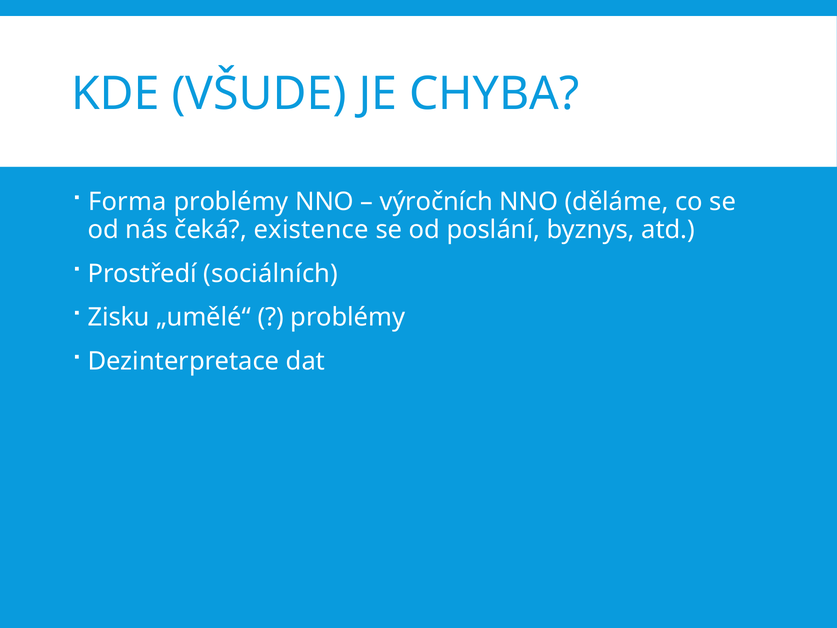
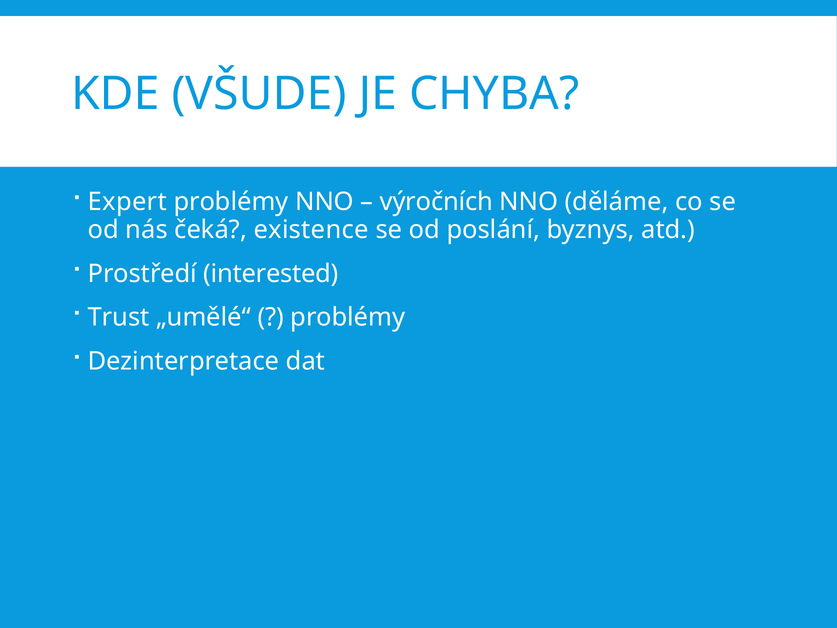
Forma: Forma -> Expert
sociálních: sociálních -> interested
Zisku: Zisku -> Trust
